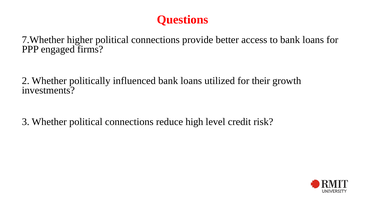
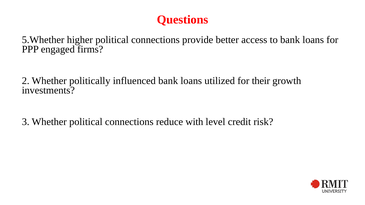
7.Whether: 7.Whether -> 5.Whether
high: high -> with
